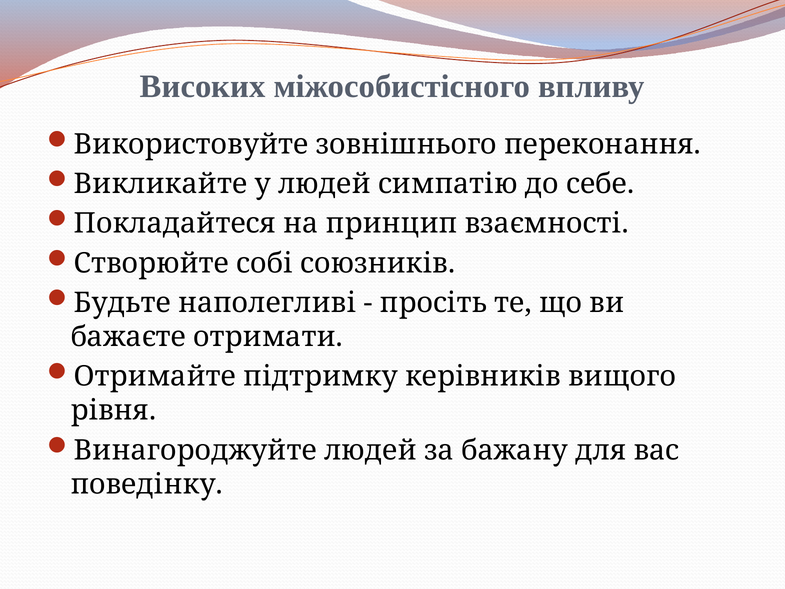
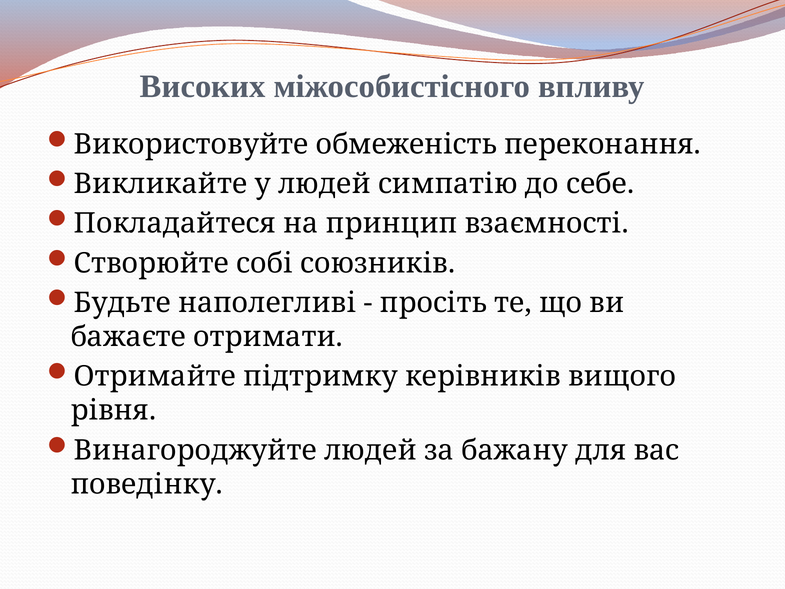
зовнішнього: зовнішнього -> обмеженість
